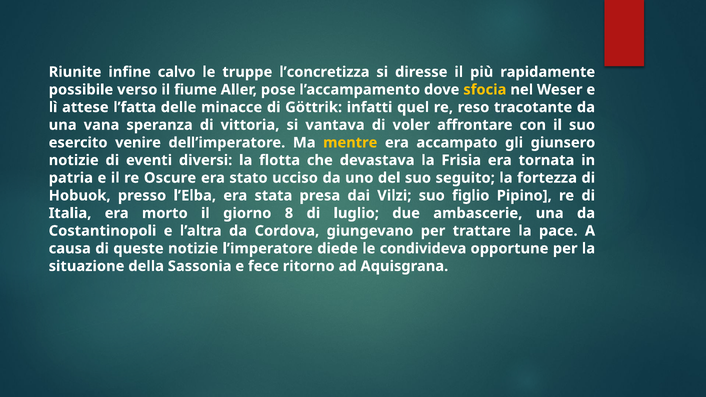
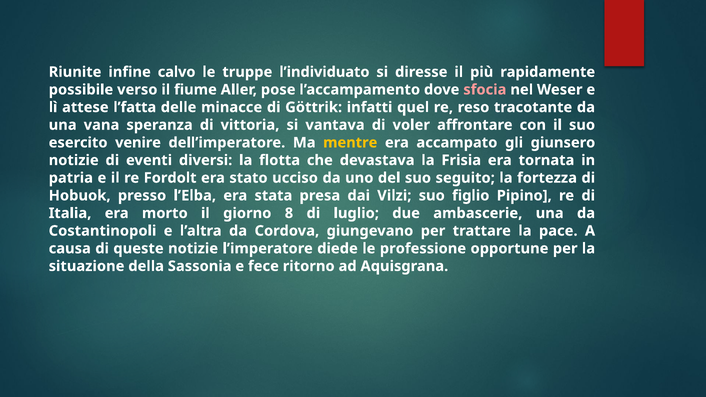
l’concretizza: l’concretizza -> l’individuato
sfocia colour: yellow -> pink
Oscure: Oscure -> Fordolt
condivideva: condivideva -> professione
